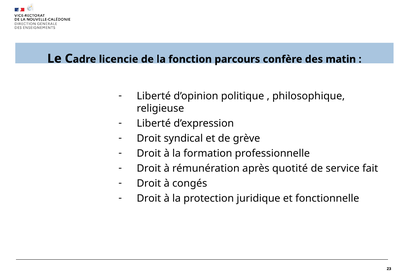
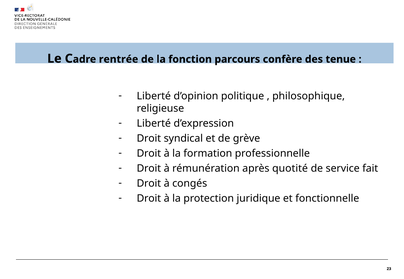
licencie: licencie -> rentrée
matin: matin -> tenue
